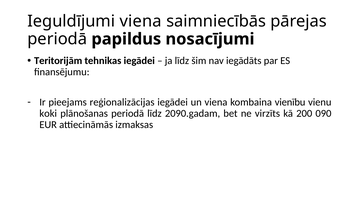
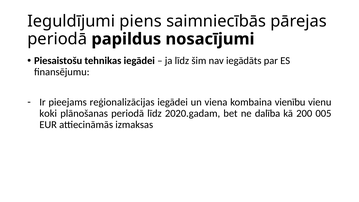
Ieguldījumi viena: viena -> piens
Teritorijām: Teritorijām -> Piesaistošu
2090.gadam: 2090.gadam -> 2020.gadam
virzīts: virzīts -> dalība
090: 090 -> 005
